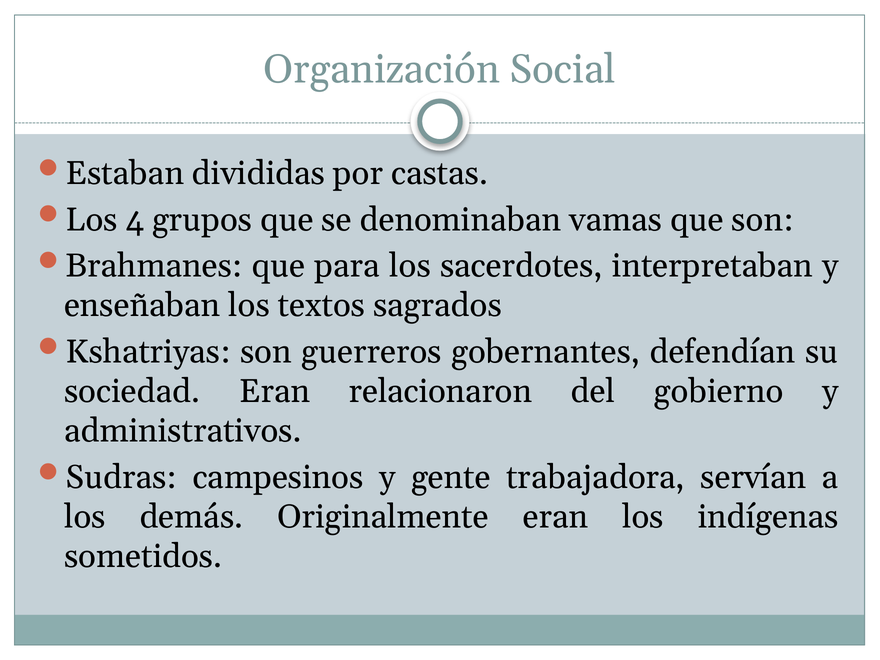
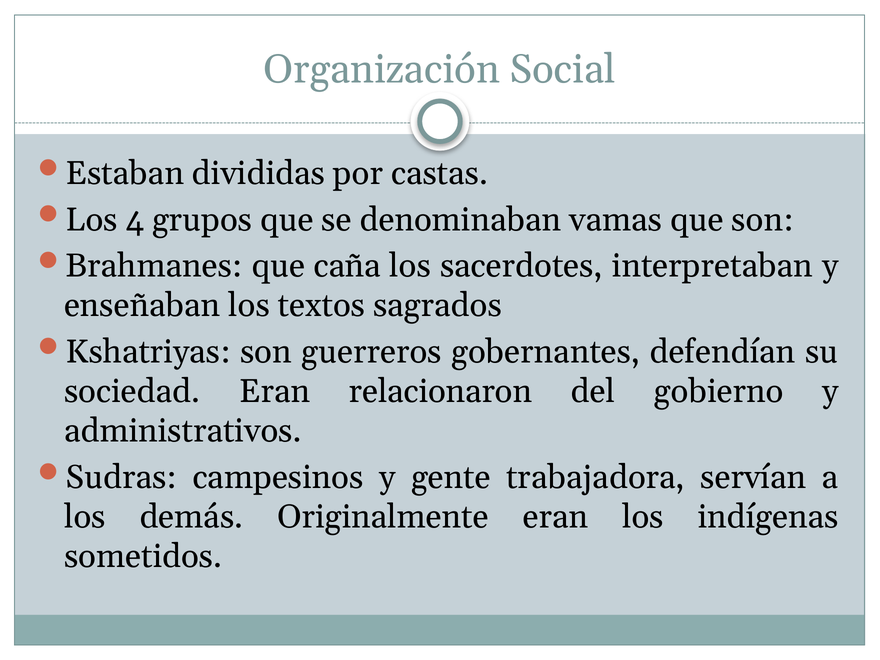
para: para -> caña
